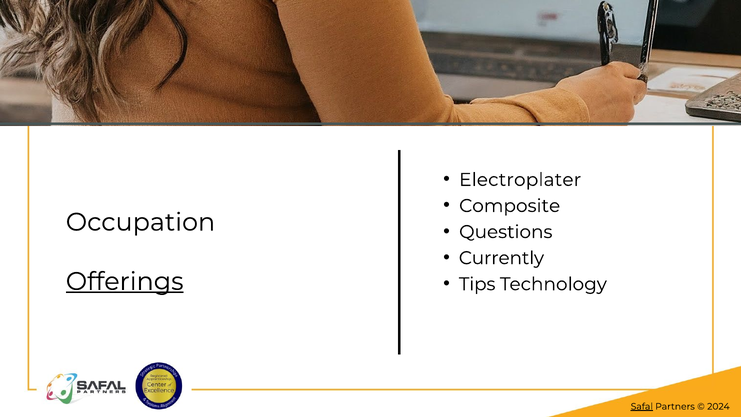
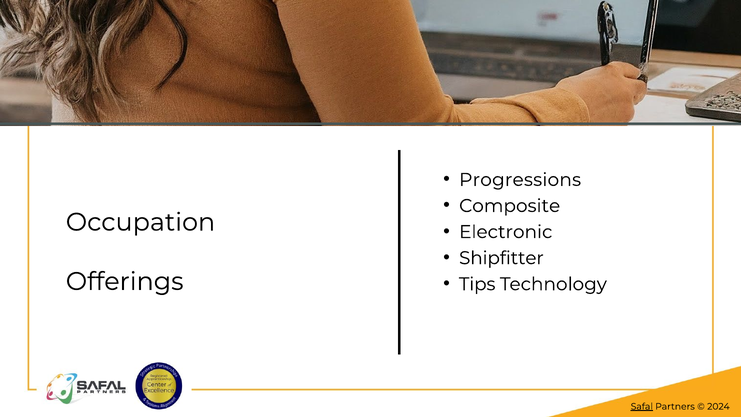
Electroplater: Electroplater -> Progressions
Questions: Questions -> Electronic
Currently: Currently -> Shipfitter
Offerings underline: present -> none
